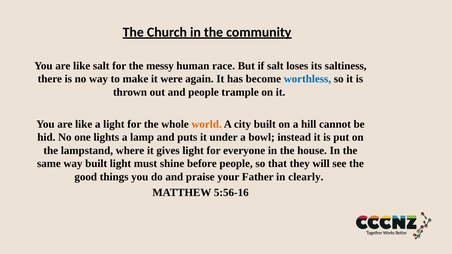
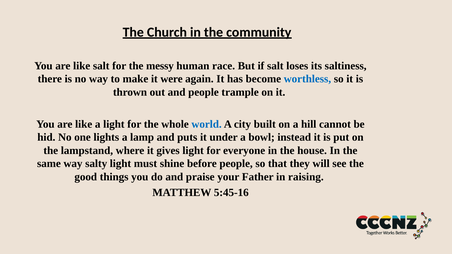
world colour: orange -> blue
way built: built -> salty
clearly: clearly -> raising
5:56-16: 5:56-16 -> 5:45-16
